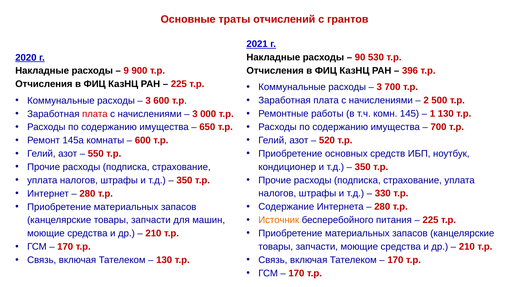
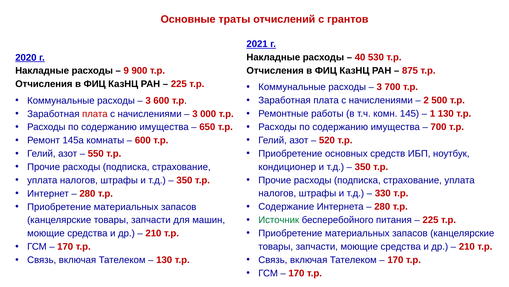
90: 90 -> 40
396: 396 -> 875
Источник colour: orange -> green
